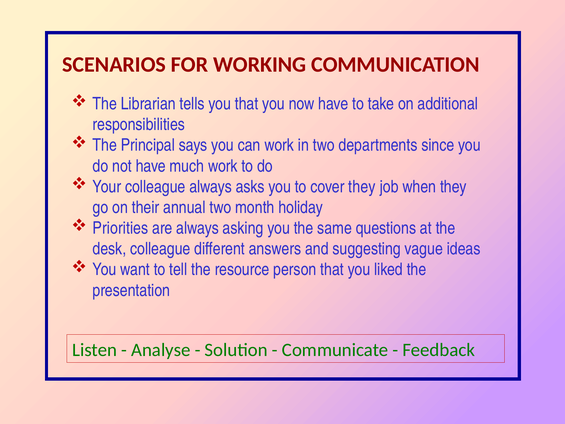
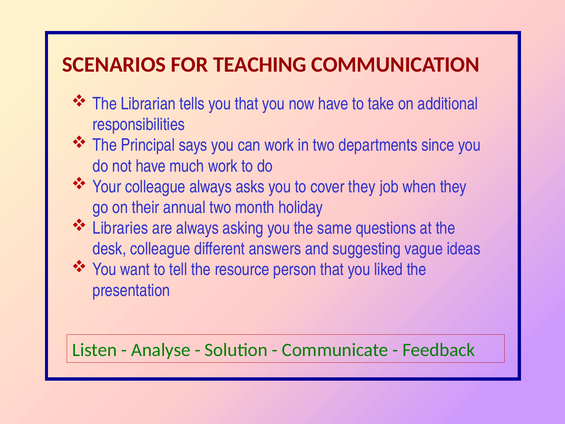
WORKING: WORKING -> TEACHING
Priorities: Priorities -> Libraries
